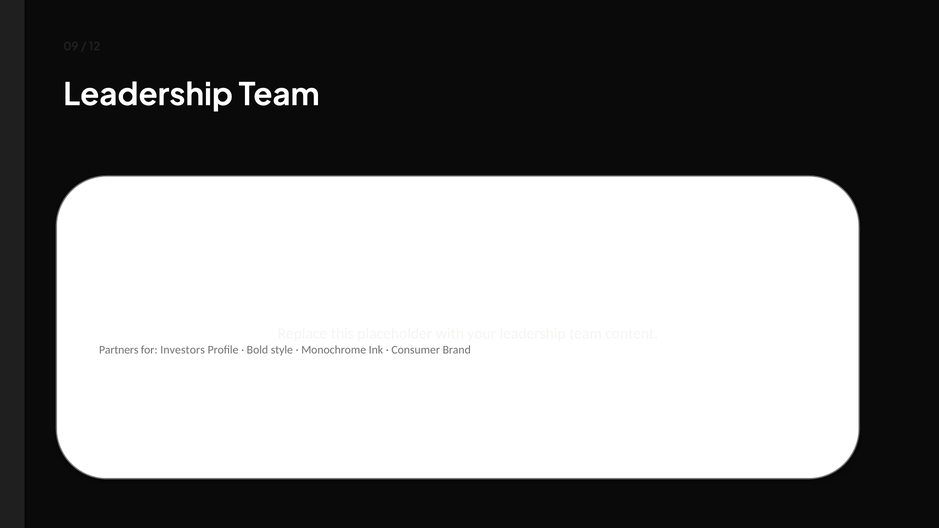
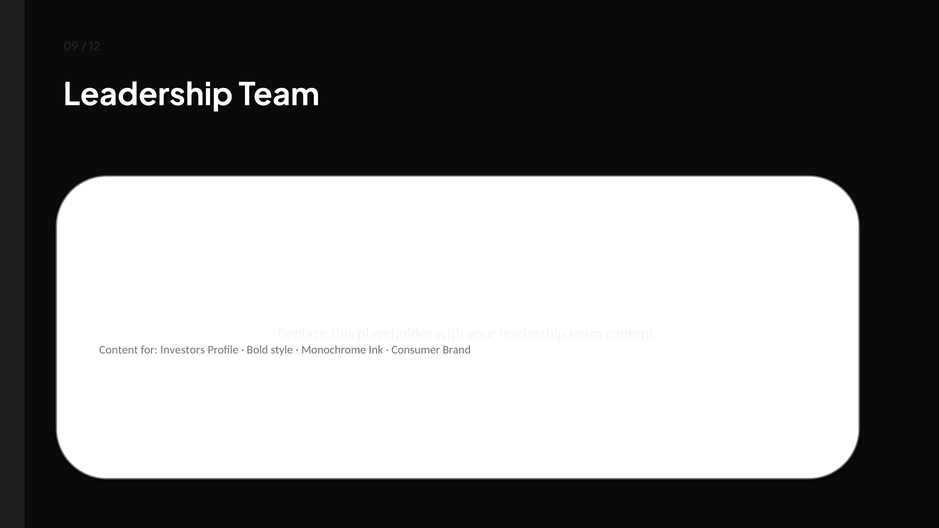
Partners at (119, 350): Partners -> Content
